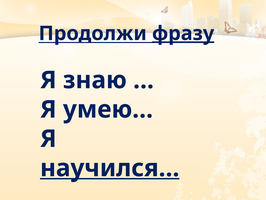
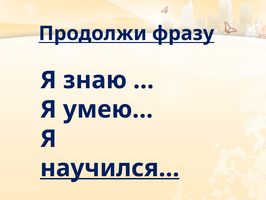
фразу underline: present -> none
